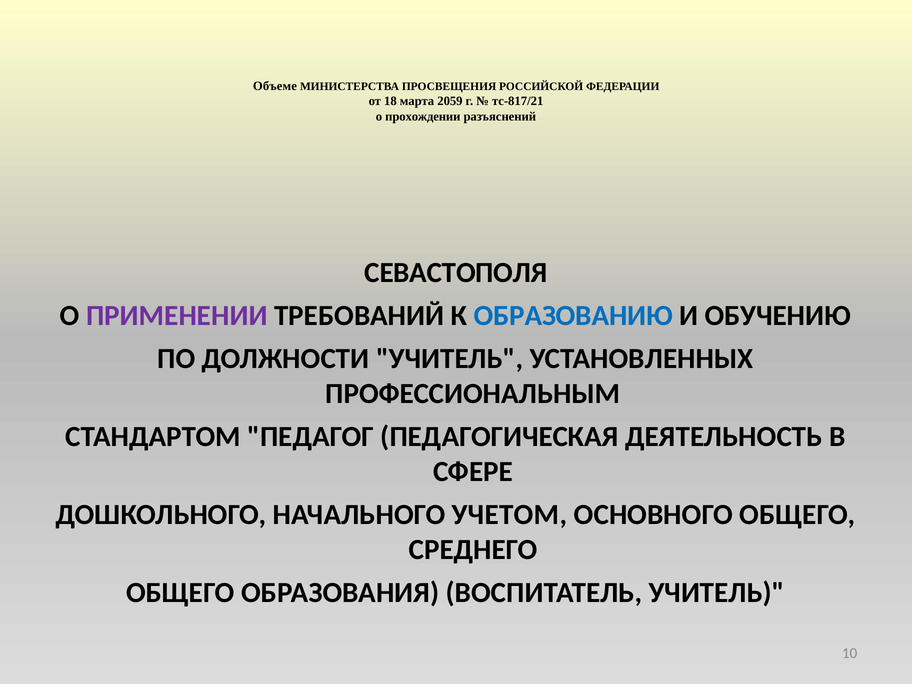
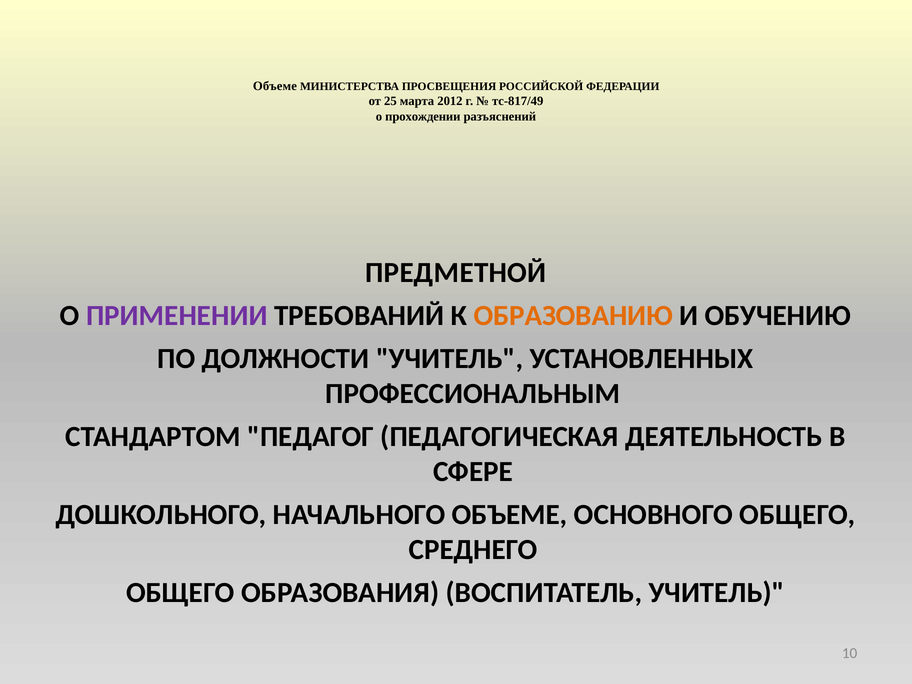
18: 18 -> 25
2059: 2059 -> 2012
тс-817/21: тс-817/21 -> тс-817/49
СЕВАСТОПОЛЯ: СЕВАСТОПОЛЯ -> ПРЕДМЕТНОЙ
ОБРАЗОВАНИЮ colour: blue -> orange
НАЧАЛЬНОГО УЧЕТОМ: УЧЕТОМ -> ОБЪЕМЕ
